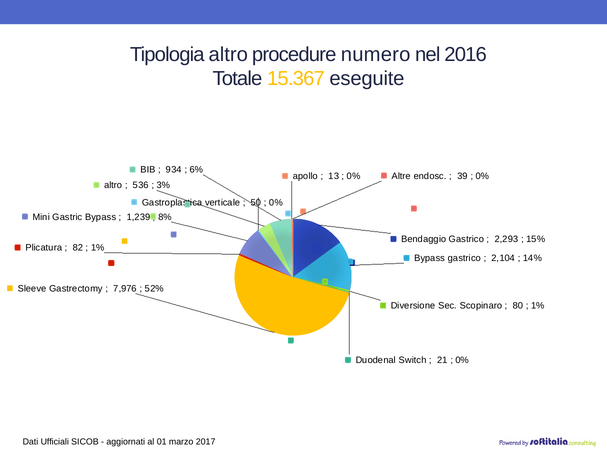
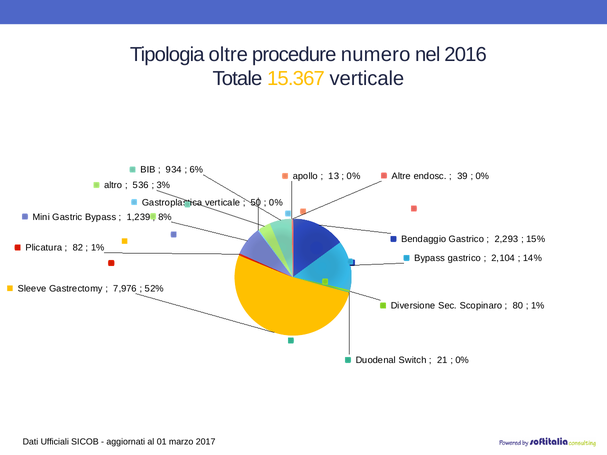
Tipologia altro: altro -> oltre
15.367 eseguite: eseguite -> verticale
